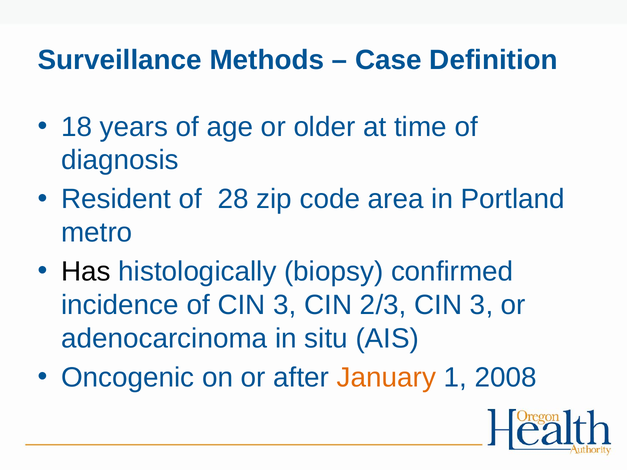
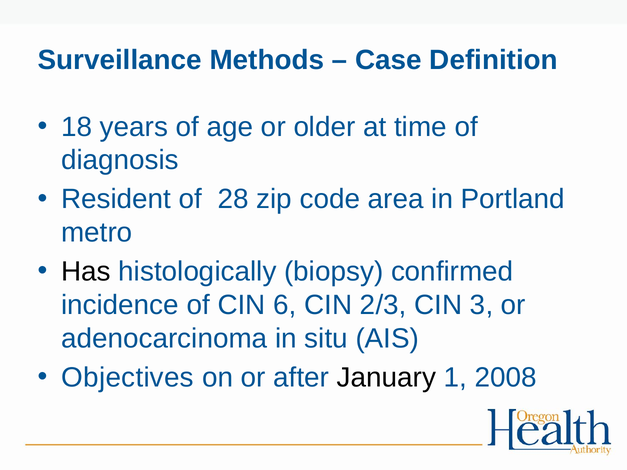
of CIN 3: 3 -> 6
Oncogenic: Oncogenic -> Objectives
January colour: orange -> black
